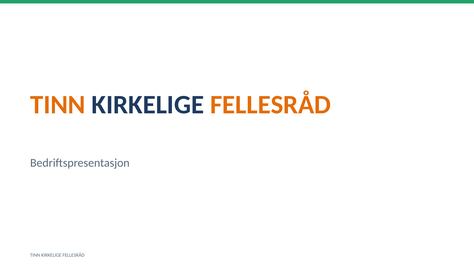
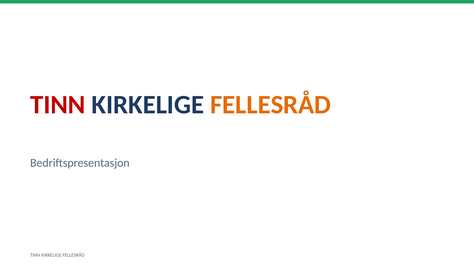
TINN at (58, 105) colour: orange -> red
